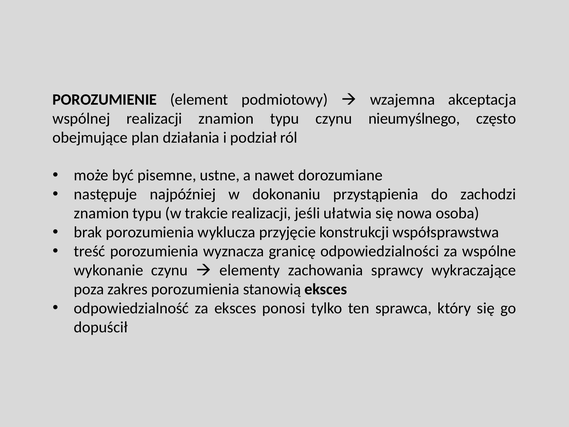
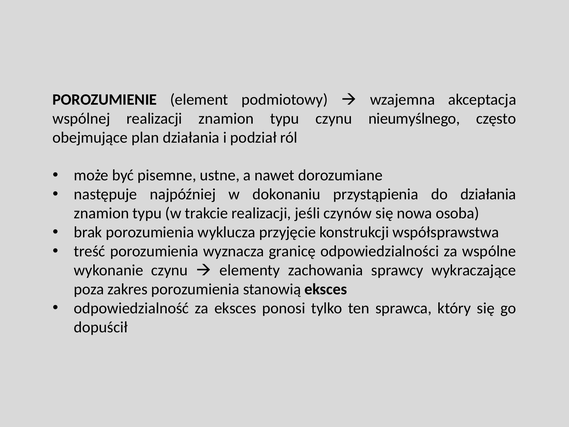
do zachodzi: zachodzi -> działania
ułatwia: ułatwia -> czynów
